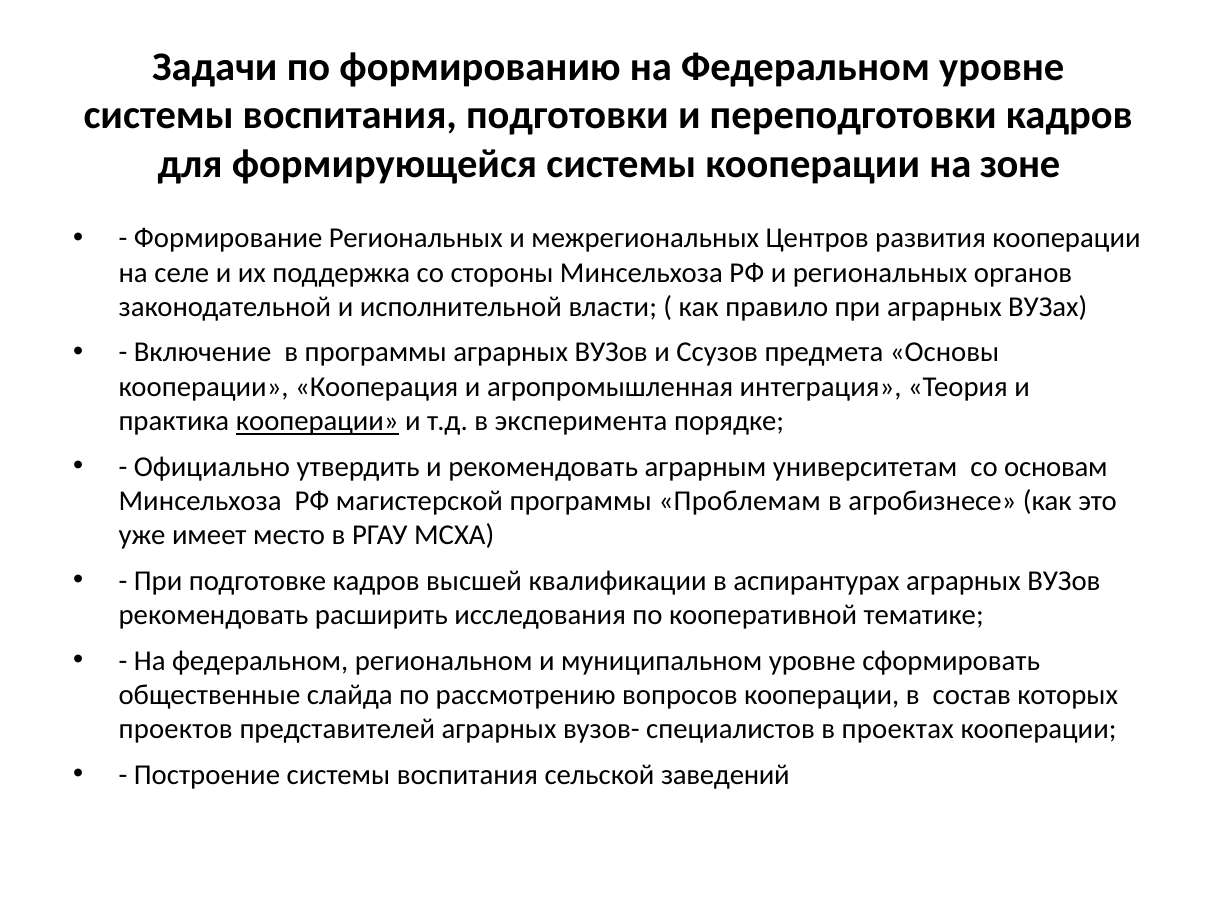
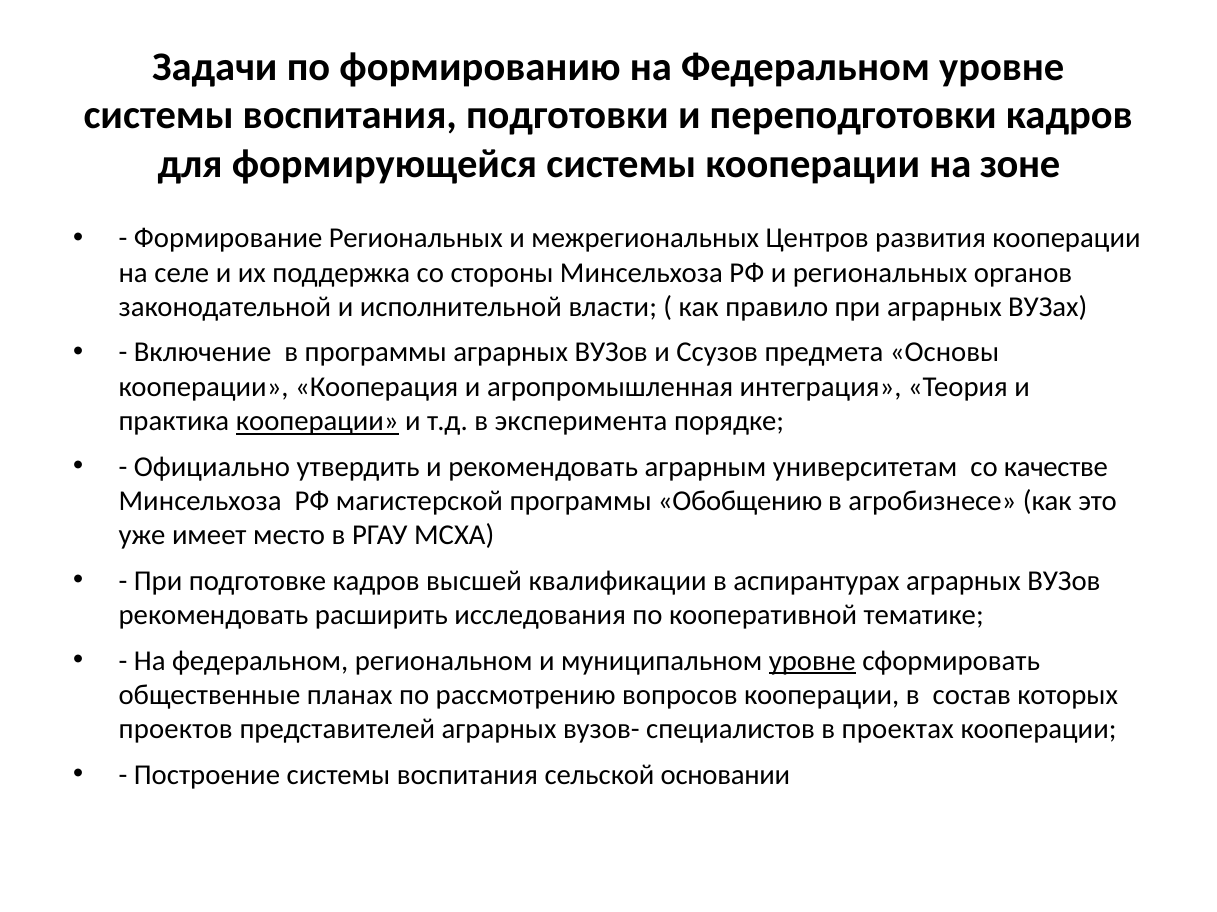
основам: основам -> качестве
Проблемам: Проблемам -> Обобщению
уровне at (812, 661) underline: none -> present
слайда: слайда -> планах
заведений: заведений -> основании
